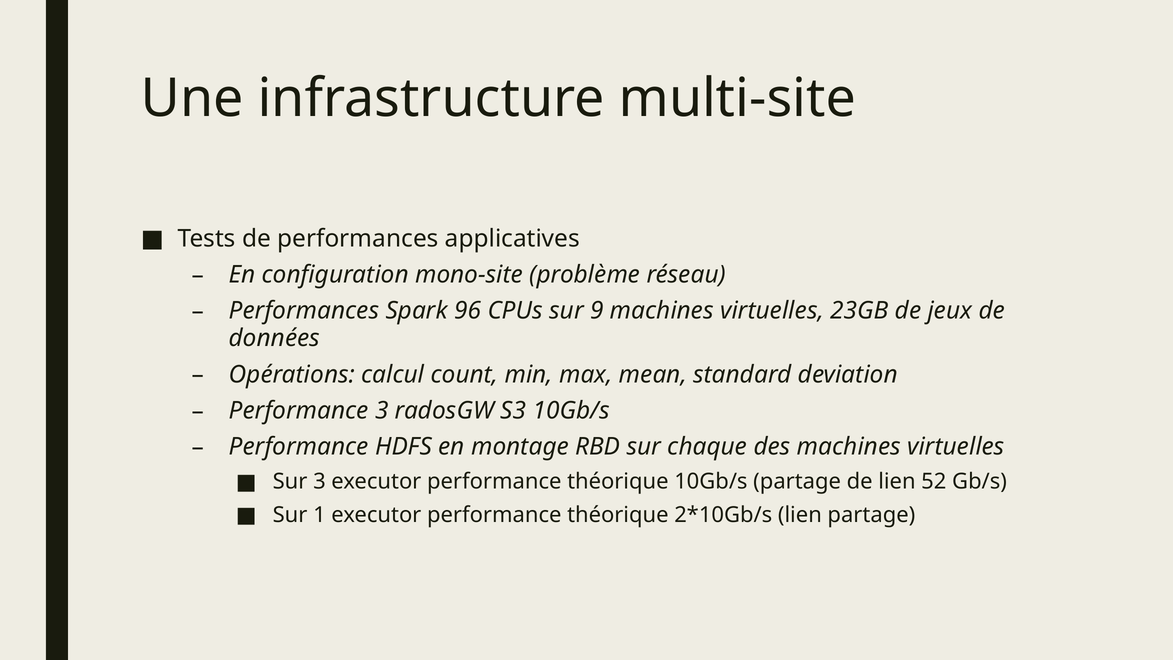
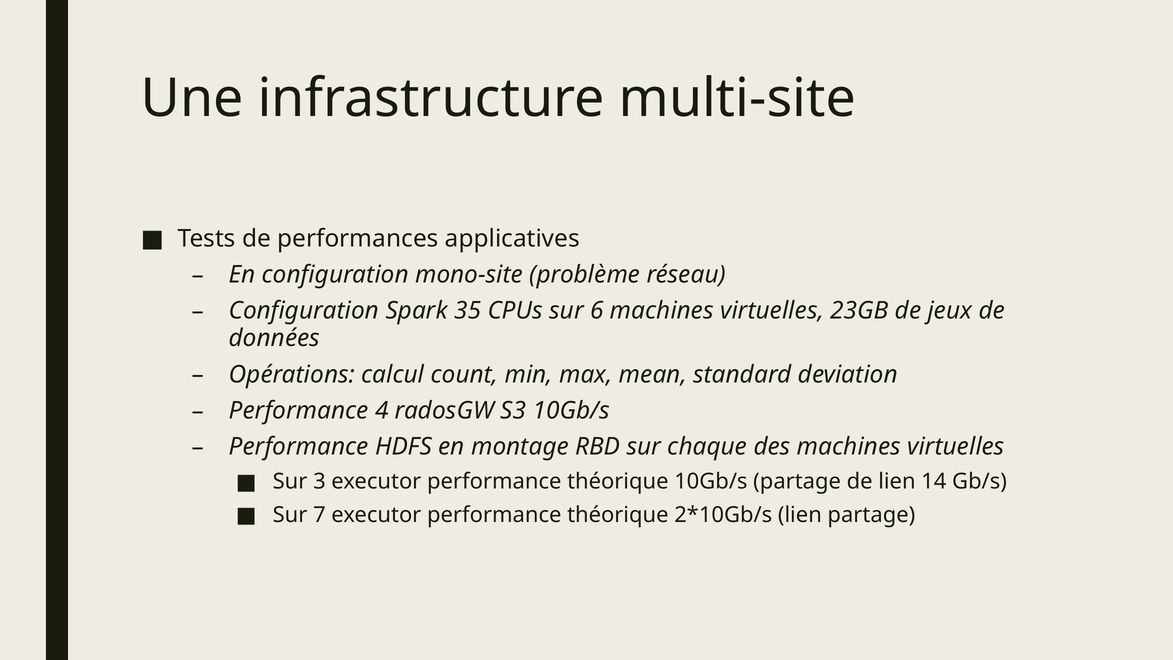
Performances at (304, 311): Performances -> Configuration
96: 96 -> 35
9: 9 -> 6
Performance 3: 3 -> 4
52: 52 -> 14
1: 1 -> 7
